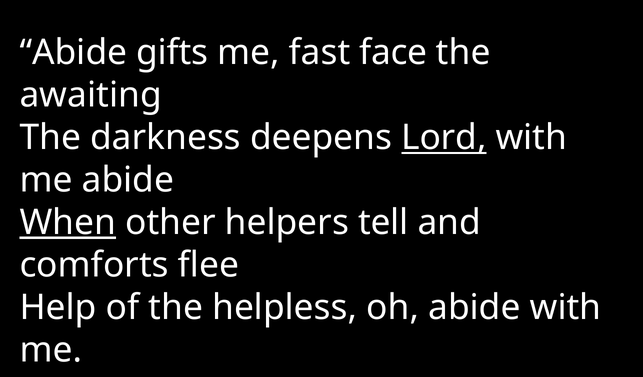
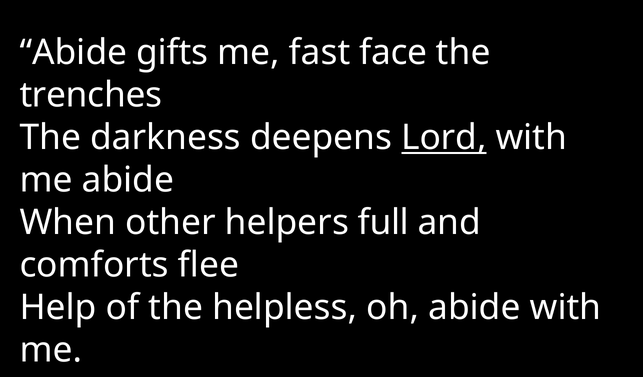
awaiting: awaiting -> trenches
When underline: present -> none
tell: tell -> full
